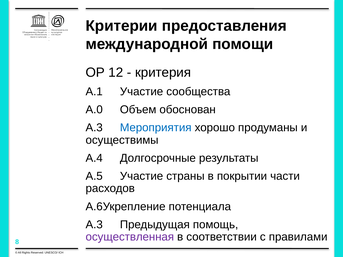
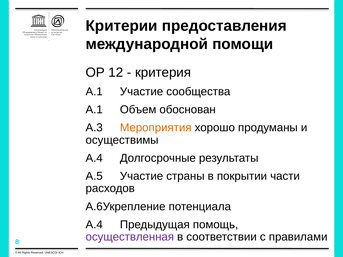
A.0 at (94, 110): A.0 -> A.1
Мероприятия colour: blue -> orange
A.3 at (94, 225): A.3 -> A.4
